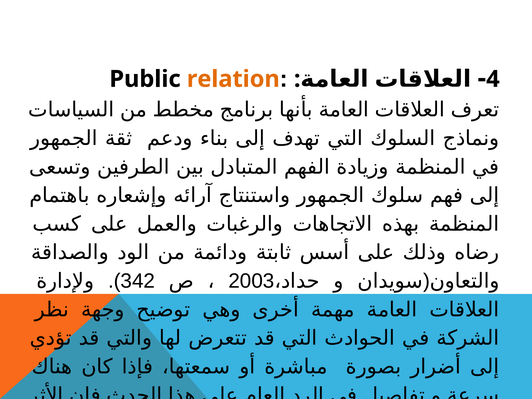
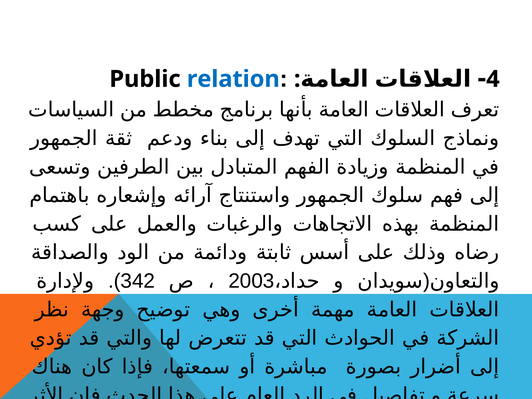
relation colour: orange -> blue
